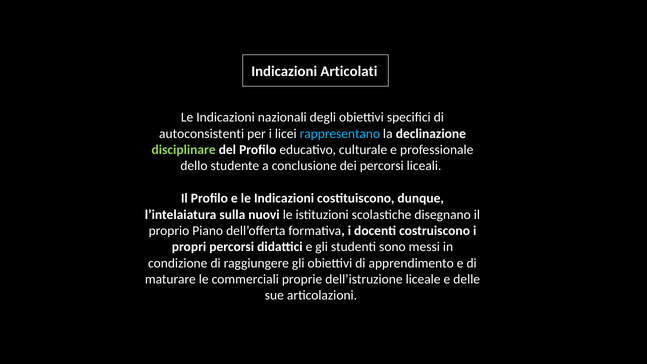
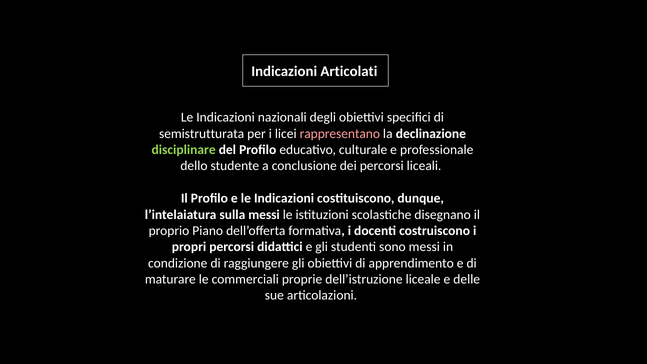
autoconsistenti: autoconsistenti -> semistrutturata
rappresentano colour: light blue -> pink
sulla nuovi: nuovi -> messi
